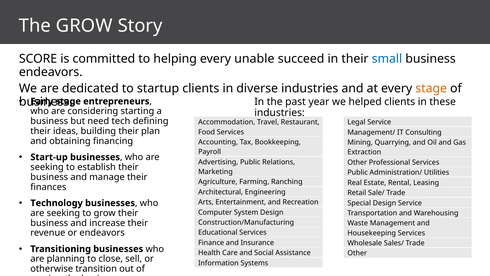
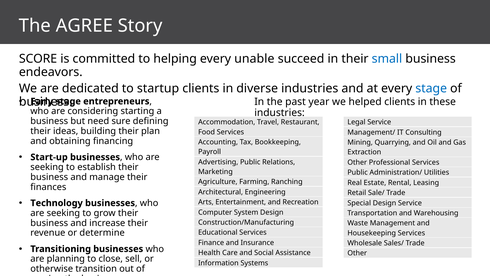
The GROW: GROW -> AGREE
stage at (431, 88) colour: orange -> blue
tech: tech -> sure
or endeavors: endeavors -> determine
